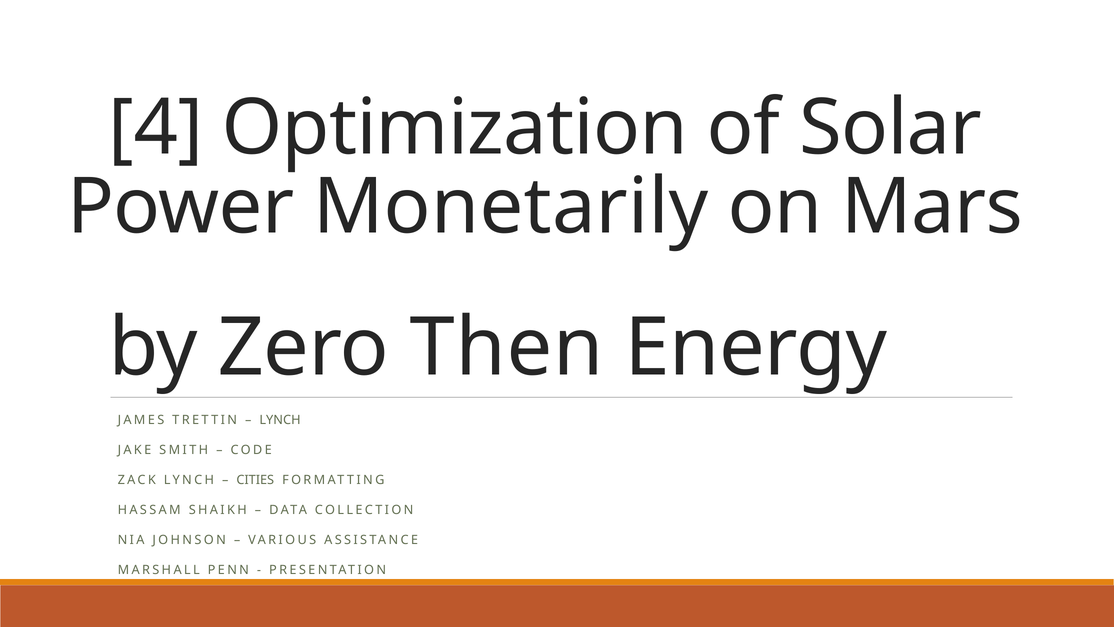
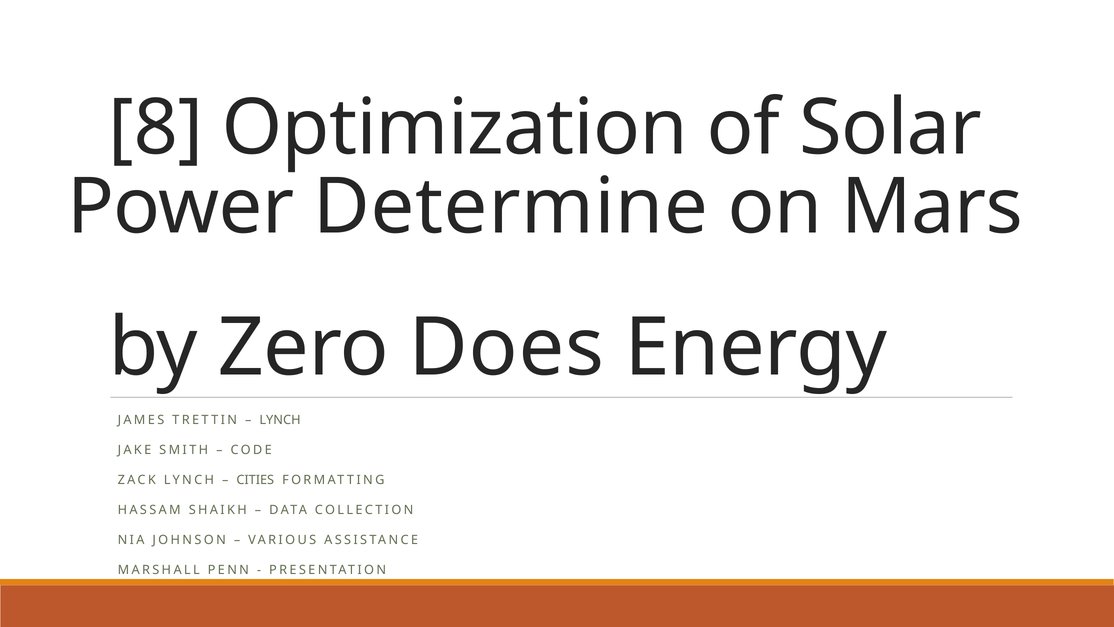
4: 4 -> 8
Monetarily: Monetarily -> Determine
Then: Then -> Does
